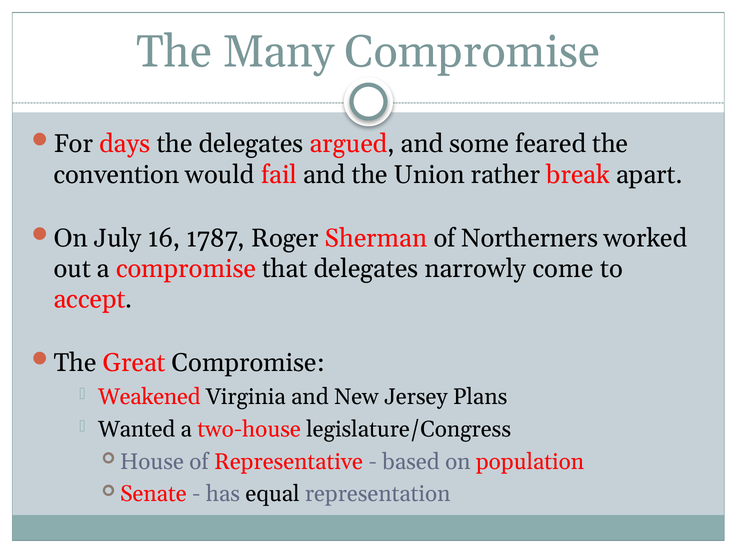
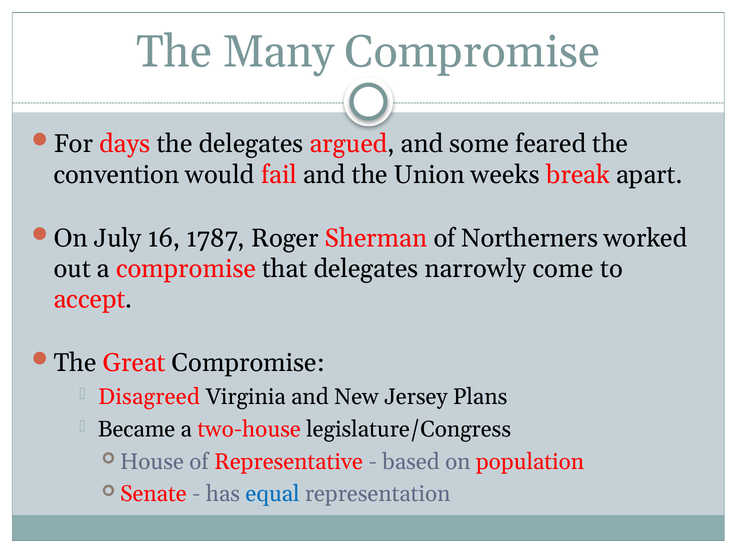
rather: rather -> weeks
Weakened: Weakened -> Disagreed
Wanted: Wanted -> Became
equal colour: black -> blue
